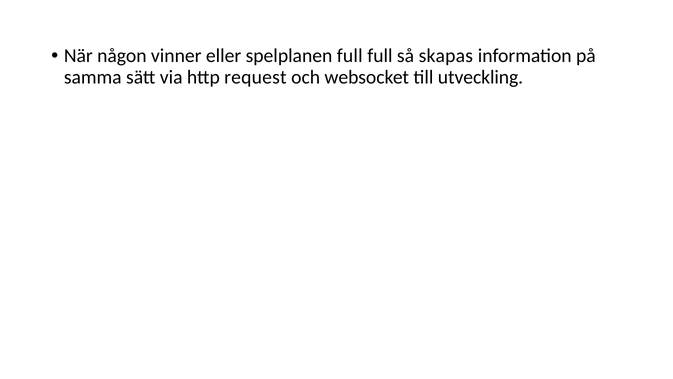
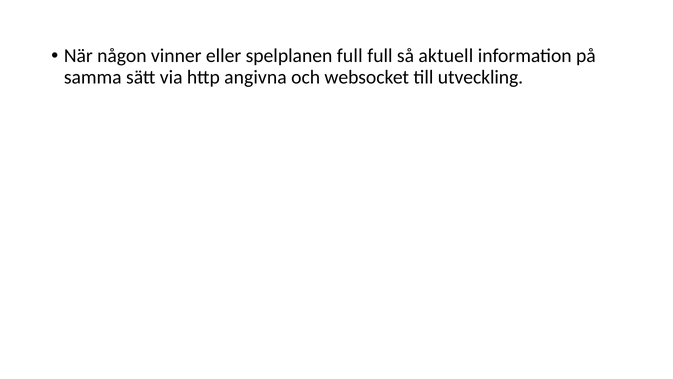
skapas: skapas -> aktuell
request: request -> angivna
